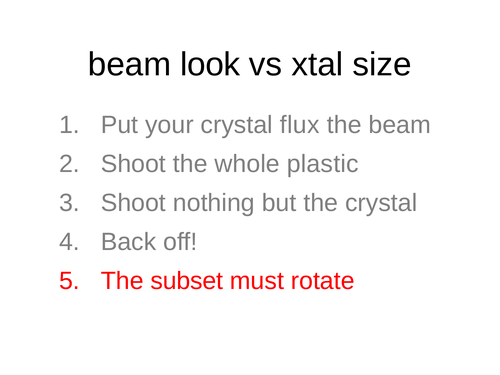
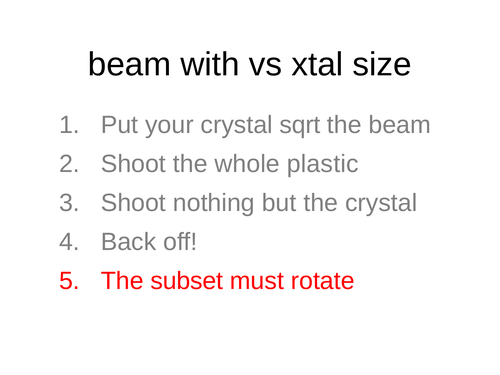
look: look -> with
flux: flux -> sqrt
